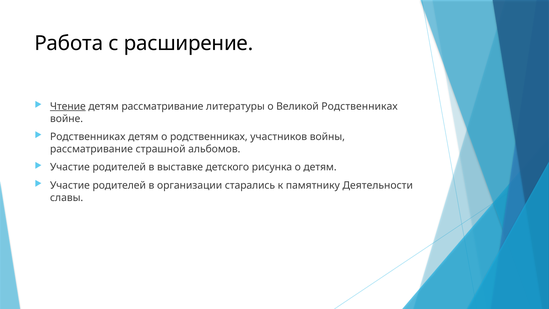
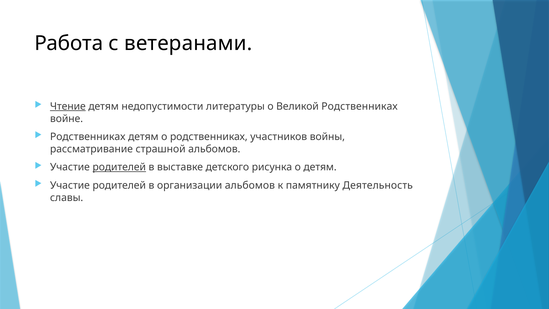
расширение: расширение -> ветеранами
детям рассматривание: рассматривание -> недопустимости
родителей at (119, 167) underline: none -> present
организации старались: старались -> альбомов
Деятельности: Деятельности -> Деятельность
